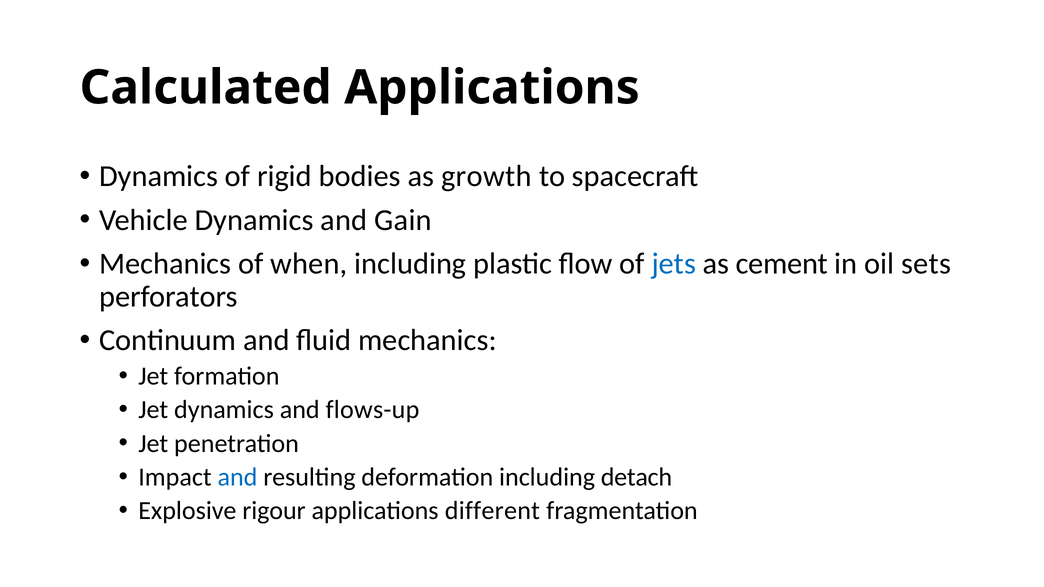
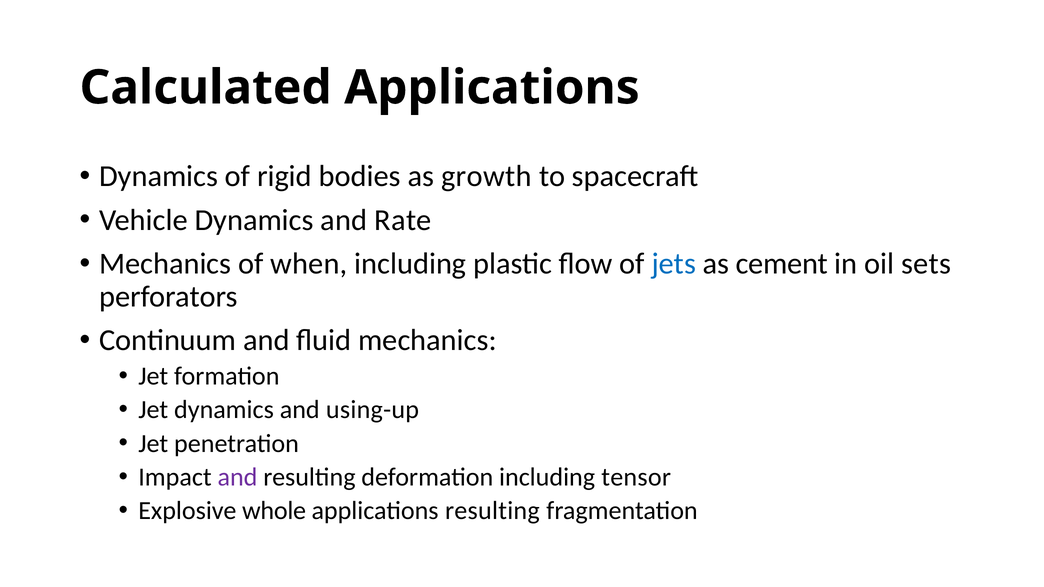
Gain: Gain -> Rate
flows-up: flows-up -> using-up
and at (237, 477) colour: blue -> purple
detach: detach -> tensor
rigour: rigour -> whole
applications different: different -> resulting
